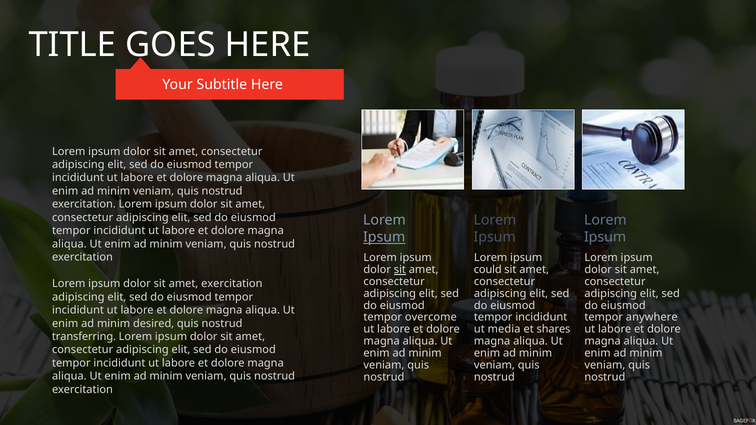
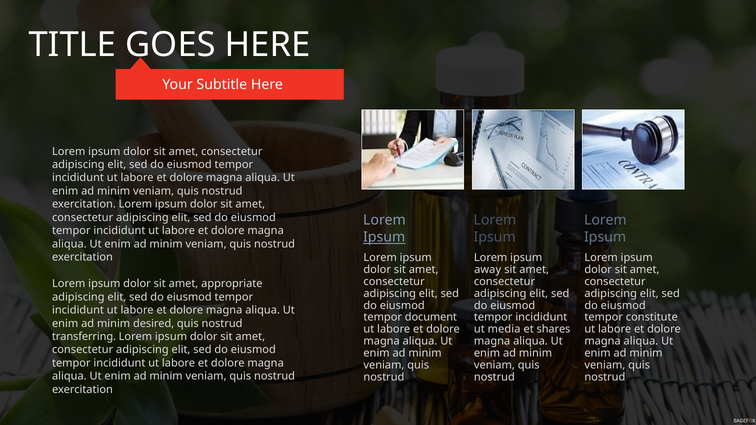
sit at (400, 270) underline: present -> none
could: could -> away
amet exercitation: exercitation -> appropriate
overcome: overcome -> document
anywhere: anywhere -> constitute
